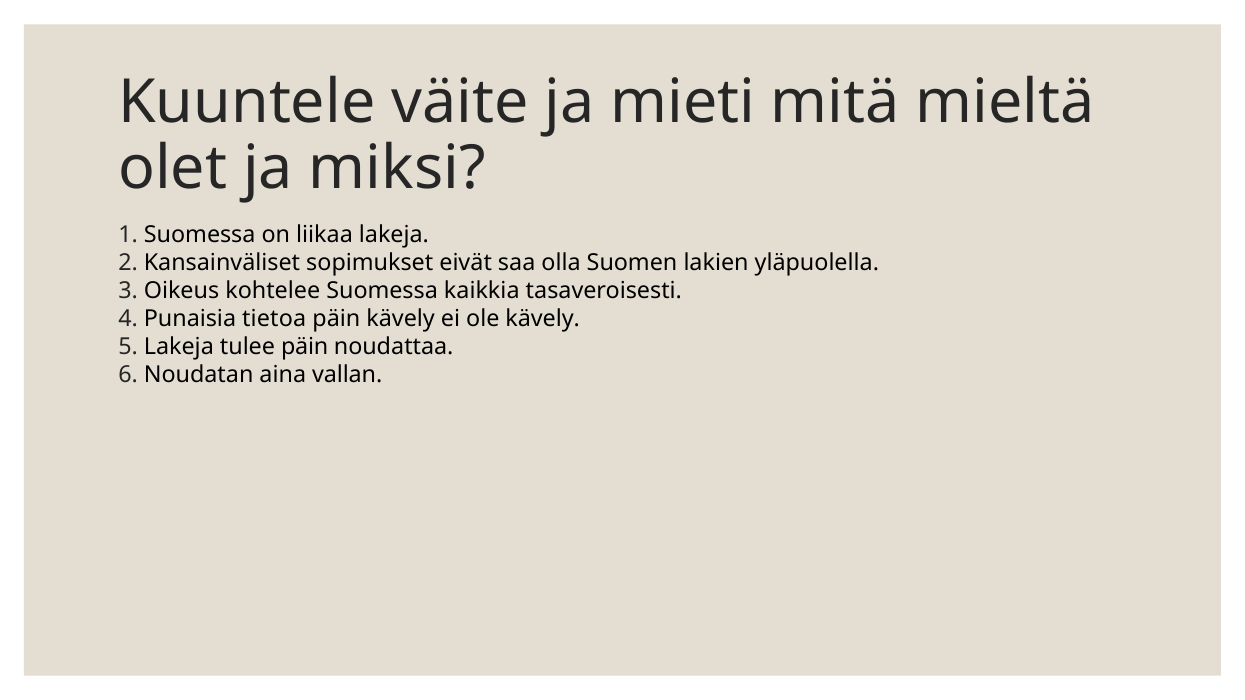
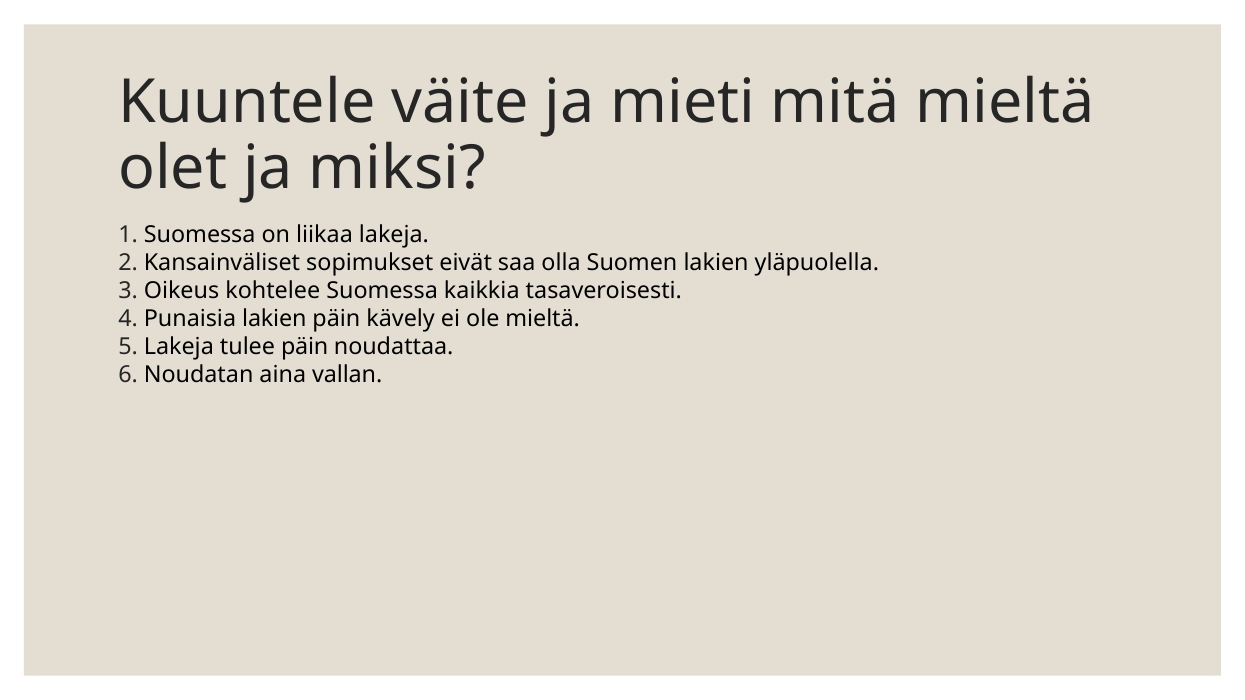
Punaisia tietoa: tietoa -> lakien
ole kävely: kävely -> mieltä
